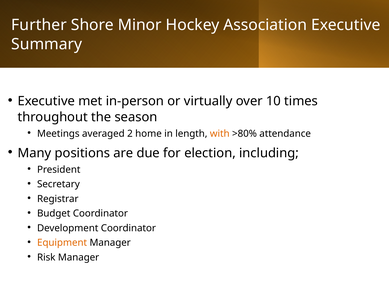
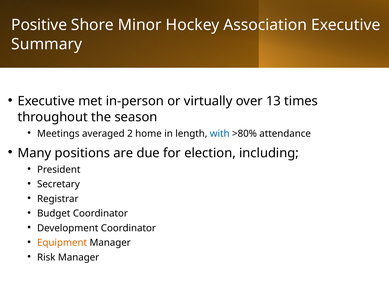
Further: Further -> Positive
10: 10 -> 13
with colour: orange -> blue
